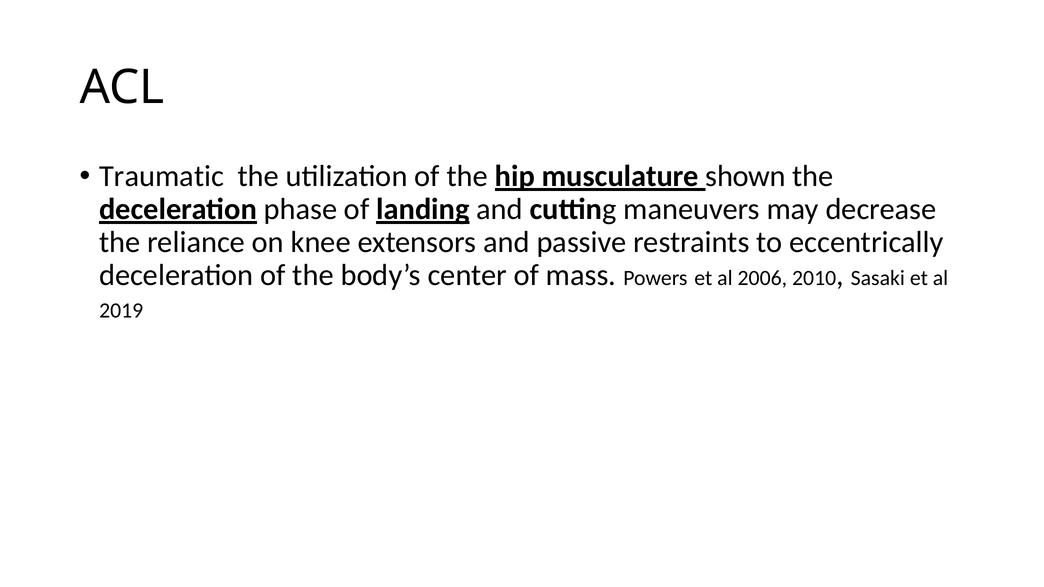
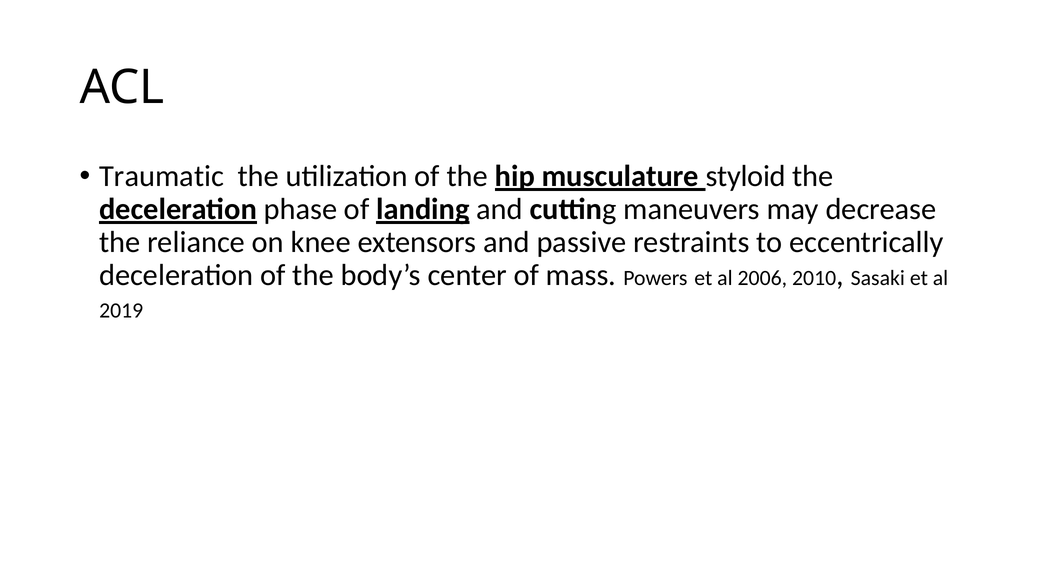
shown: shown -> styloid
